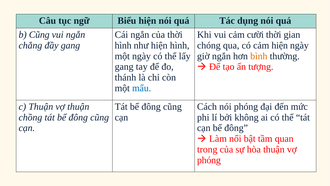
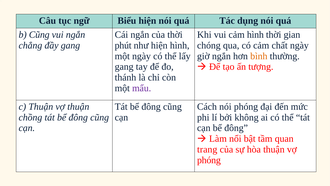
cảm cười: cười -> hình
hình at (123, 45): hình -> phút
cảm hiện: hiện -> chất
mẩu colour: blue -> purple
trong: trong -> trang
